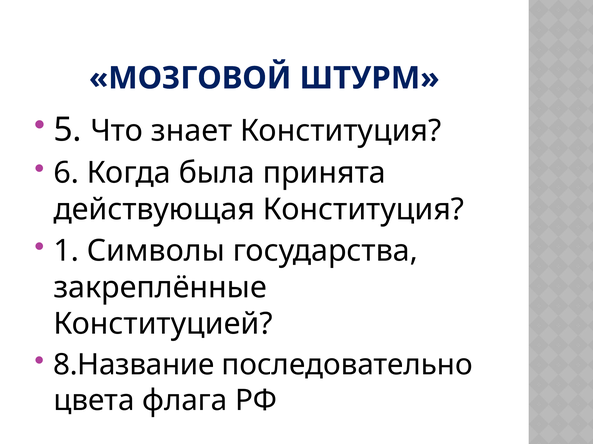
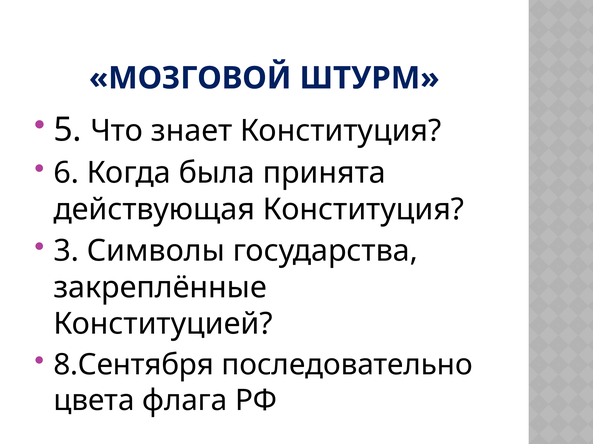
1: 1 -> 3
8.Название: 8.Название -> 8.Сентября
